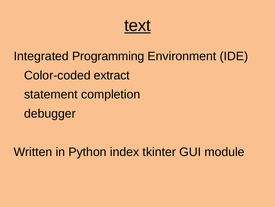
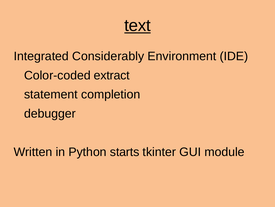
Programming: Programming -> Considerably
index: index -> starts
